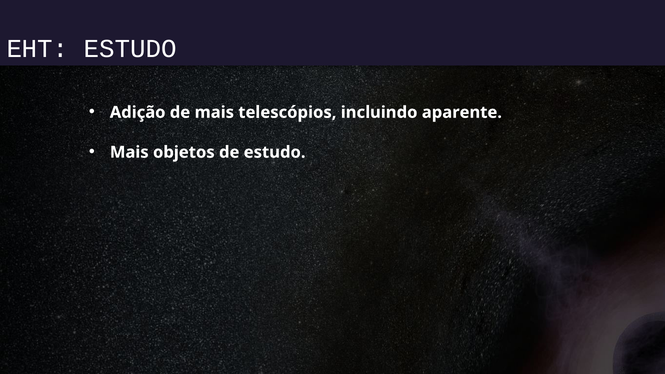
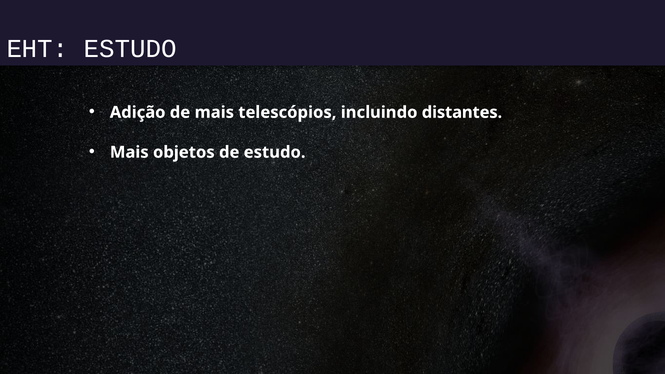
aparente: aparente -> distantes
